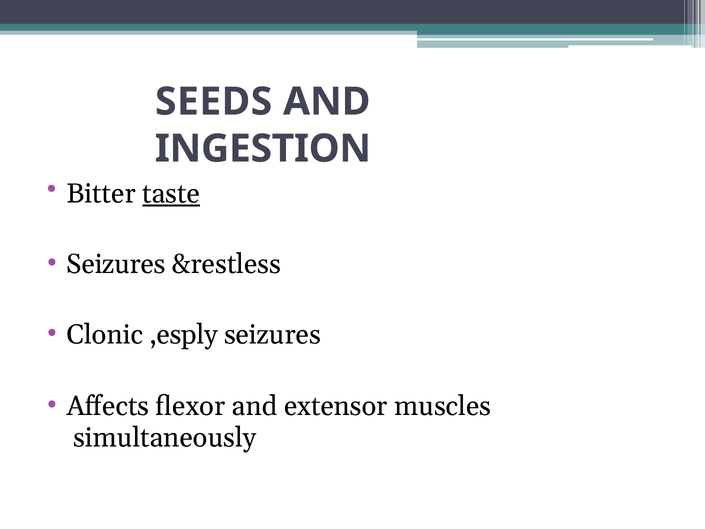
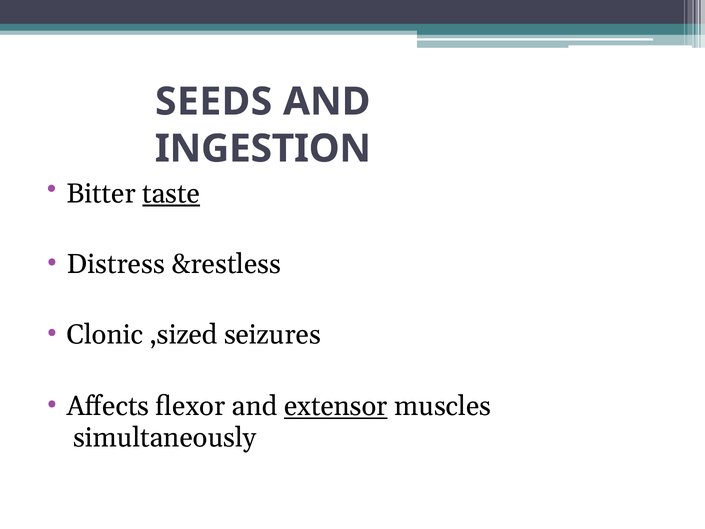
Seizures at (116, 264): Seizures -> Distress
,esply: ,esply -> ,sized
extensor underline: none -> present
